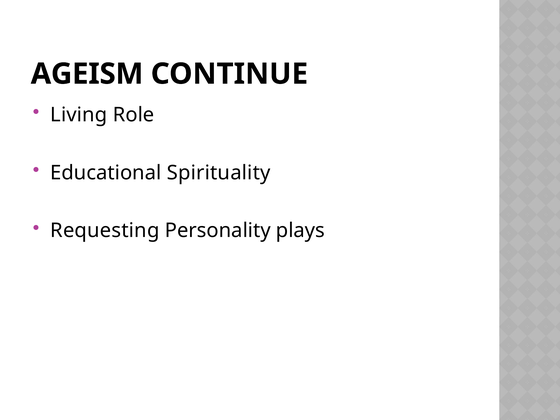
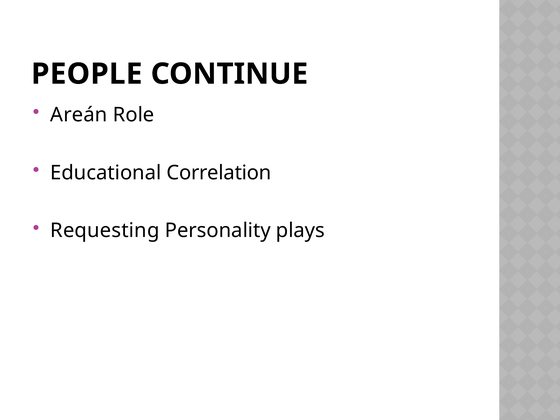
AGEISM: AGEISM -> PEOPLE
Living: Living -> Areán
Spirituality: Spirituality -> Correlation
